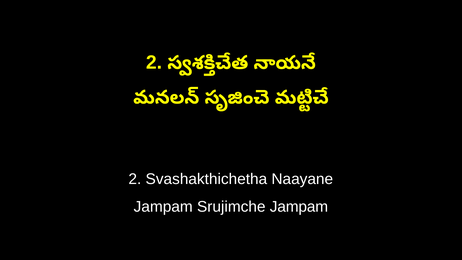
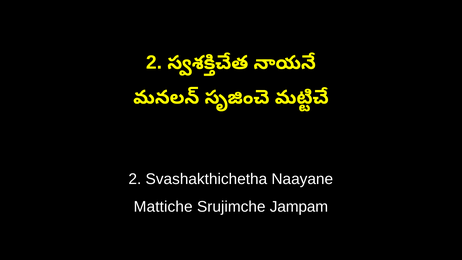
Jampam at (163, 207): Jampam -> Mattiche
